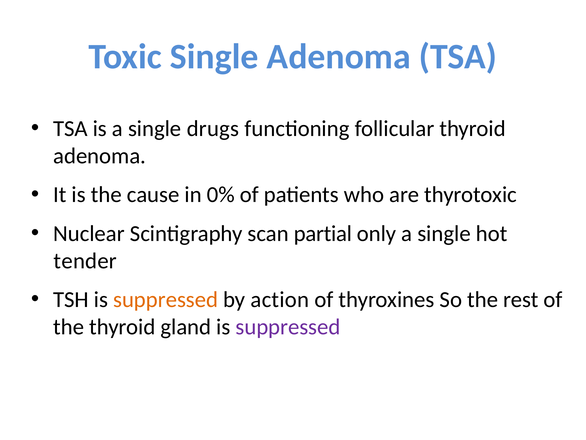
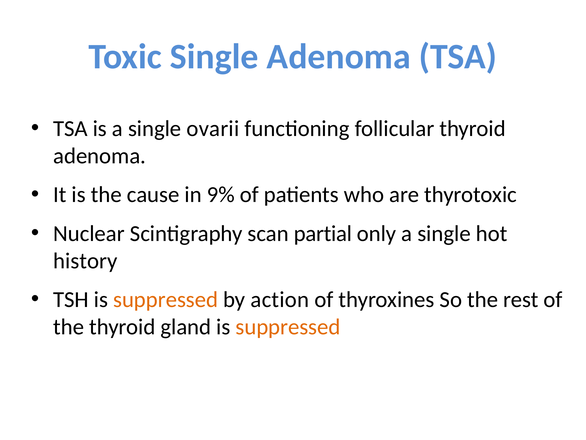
drugs: drugs -> ovarii
0%: 0% -> 9%
tender: tender -> history
suppressed at (288, 326) colour: purple -> orange
